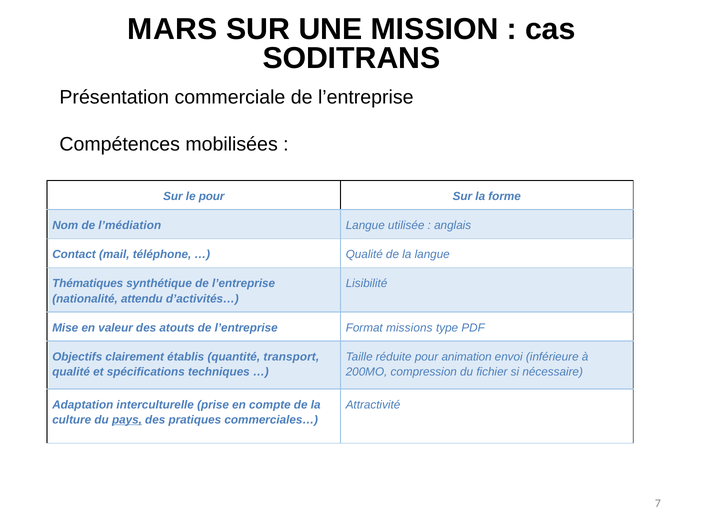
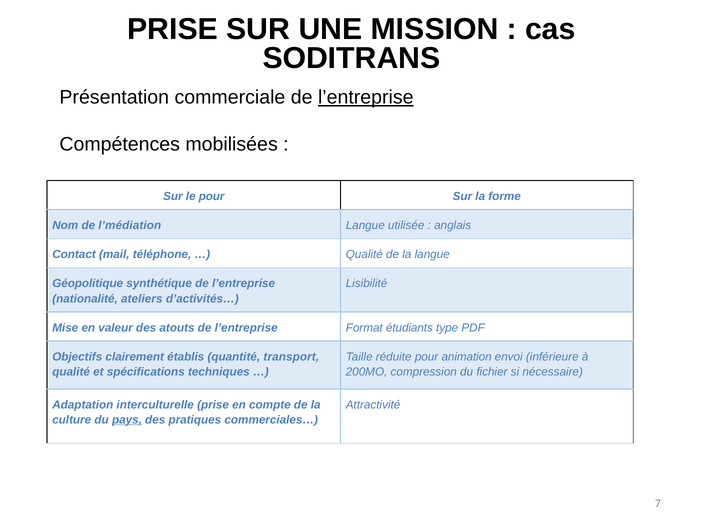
MARS at (172, 29): MARS -> PRISE
l’entreprise at (366, 97) underline: none -> present
Thématiques: Thématiques -> Géopolitique
attendu: attendu -> ateliers
missions: missions -> étudiants
